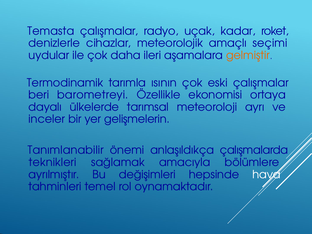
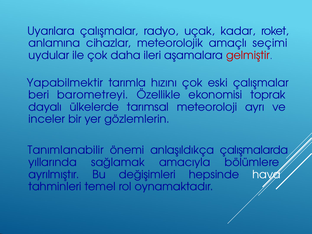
Temasta: Temasta -> Uyarılara
denizlerle: denizlerle -> anlamına
gelmiştir colour: orange -> red
Termodinamik: Termodinamik -> Yapabilmektir
ısının: ısının -> hızını
ortaya: ortaya -> toprak
gelişmelerin: gelişmelerin -> gözlemlerin
teknikleri: teknikleri -> yıllarında
